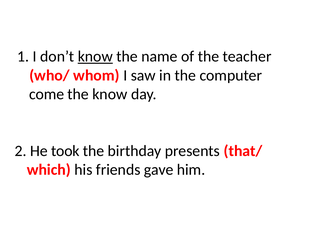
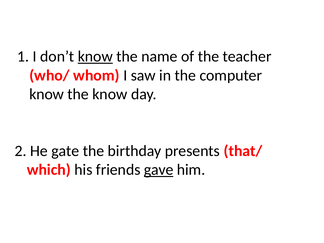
come at (47, 94): come -> know
took: took -> gate
gave underline: none -> present
